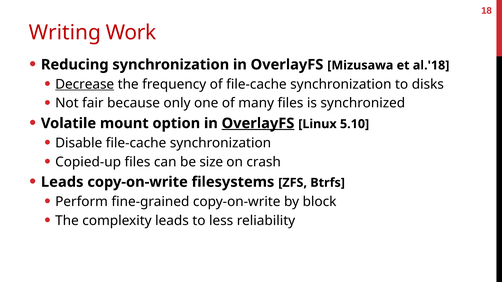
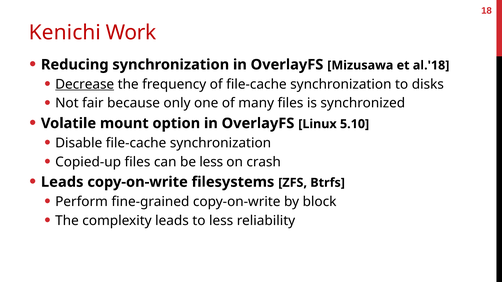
Writing: Writing -> Kenichi
OverlayFS at (258, 123) underline: present -> none
be size: size -> less
